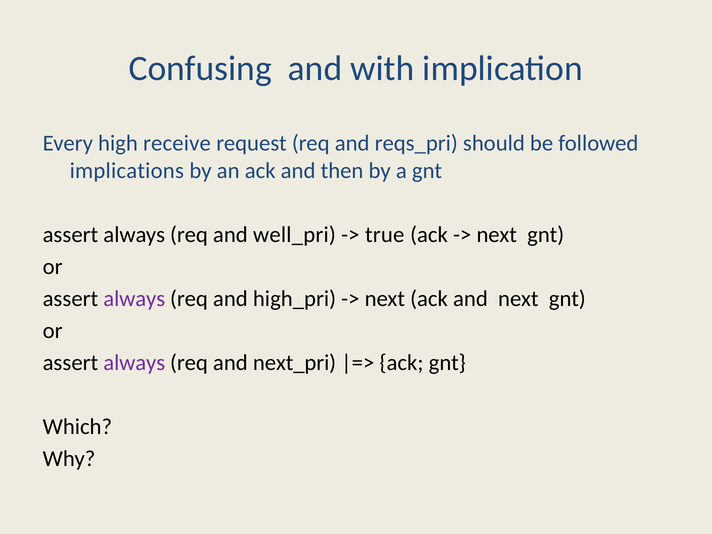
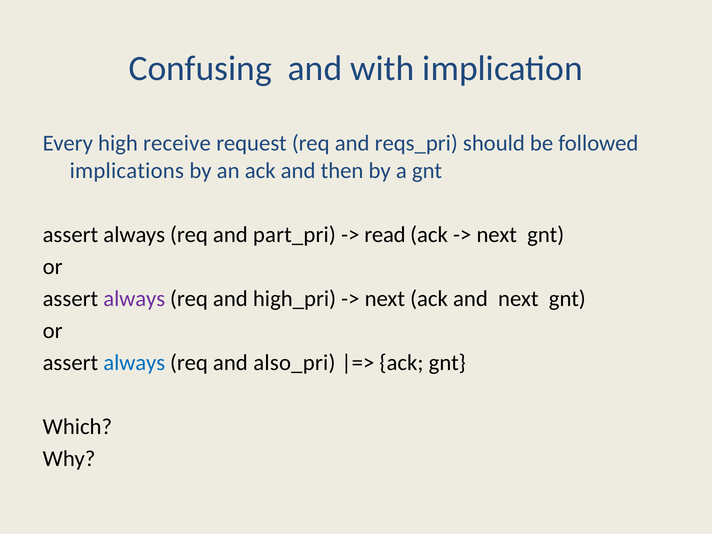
well_pri: well_pri -> part_pri
true: true -> read
always at (134, 363) colour: purple -> blue
next_pri: next_pri -> also_pri
